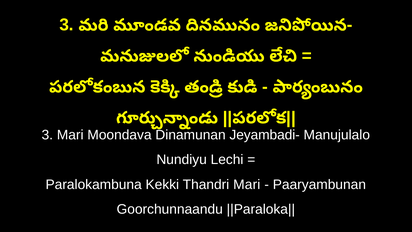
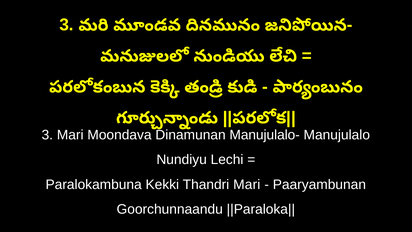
Jeyambadi-: Jeyambadi- -> Manujulalo-
